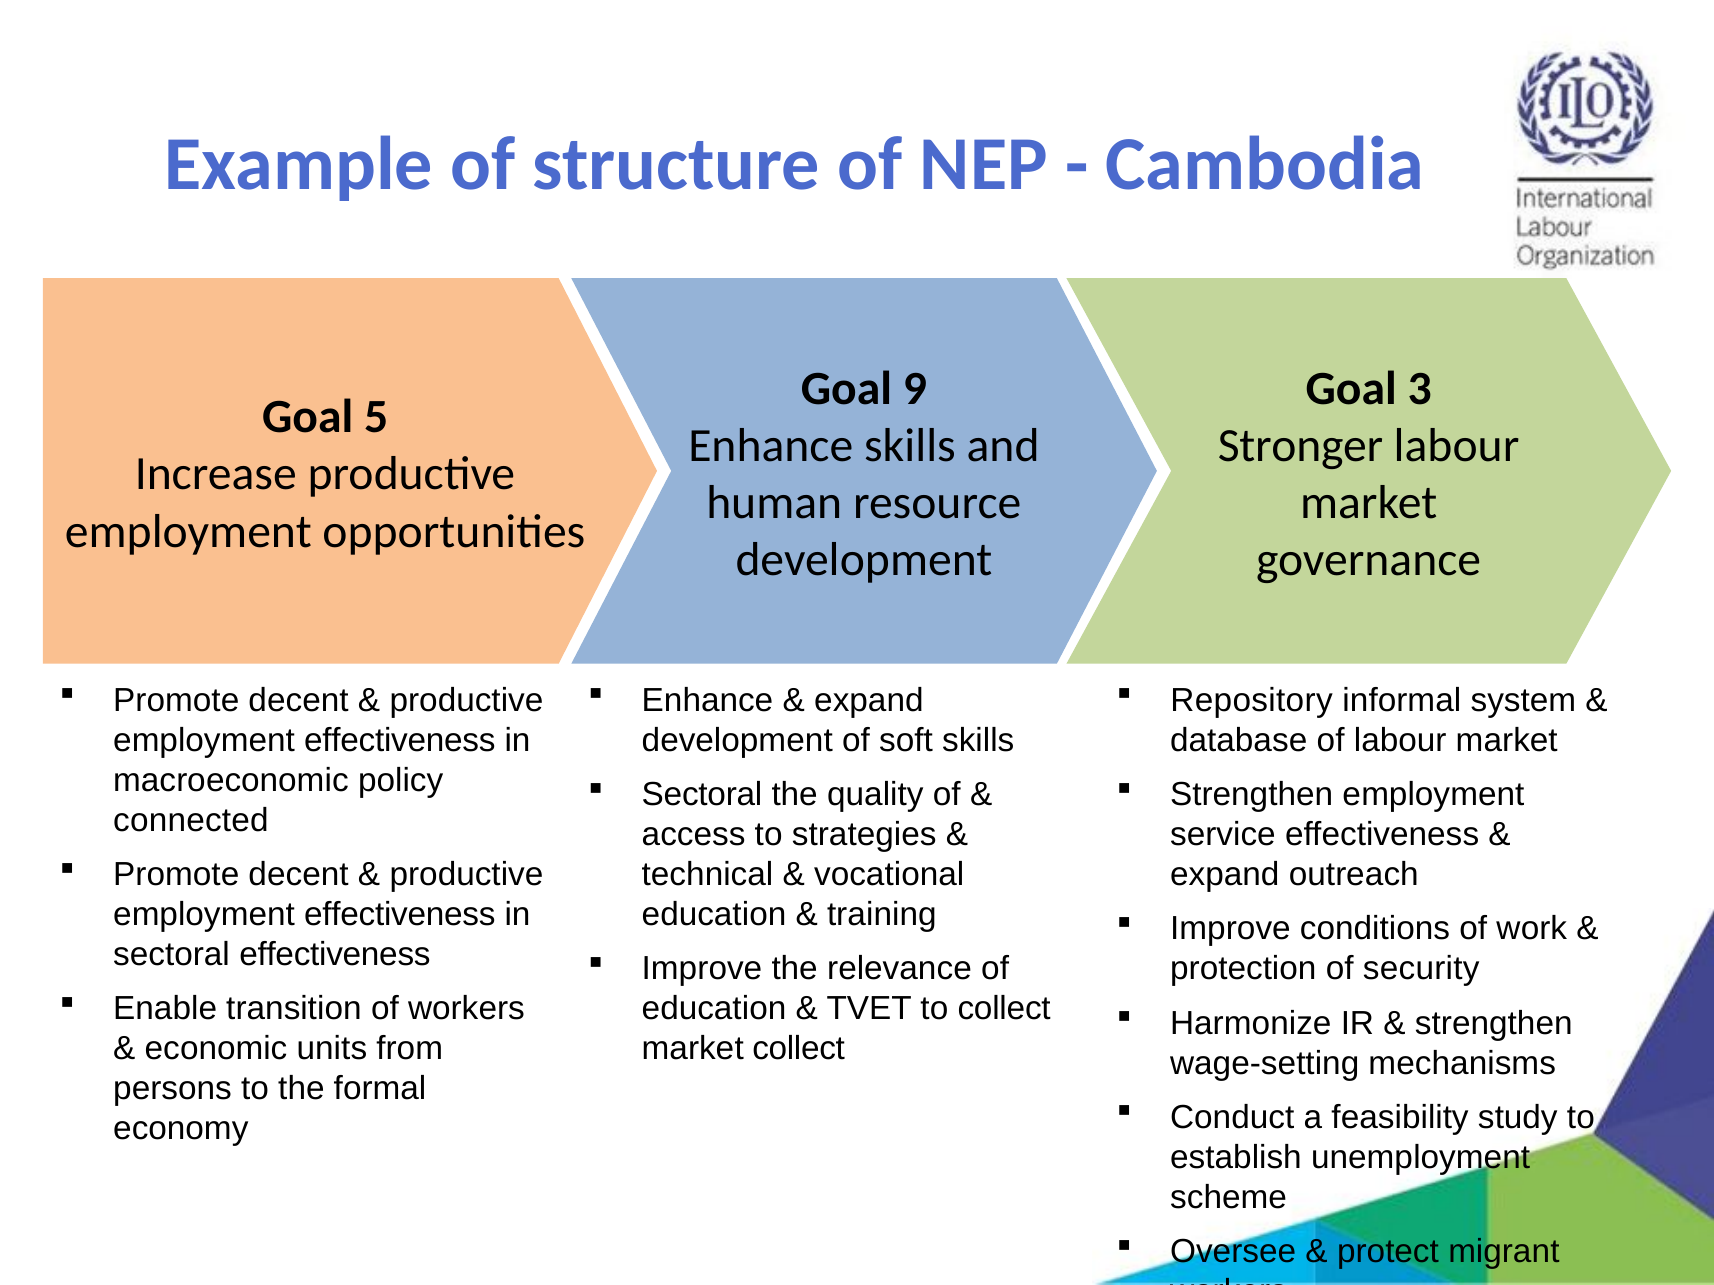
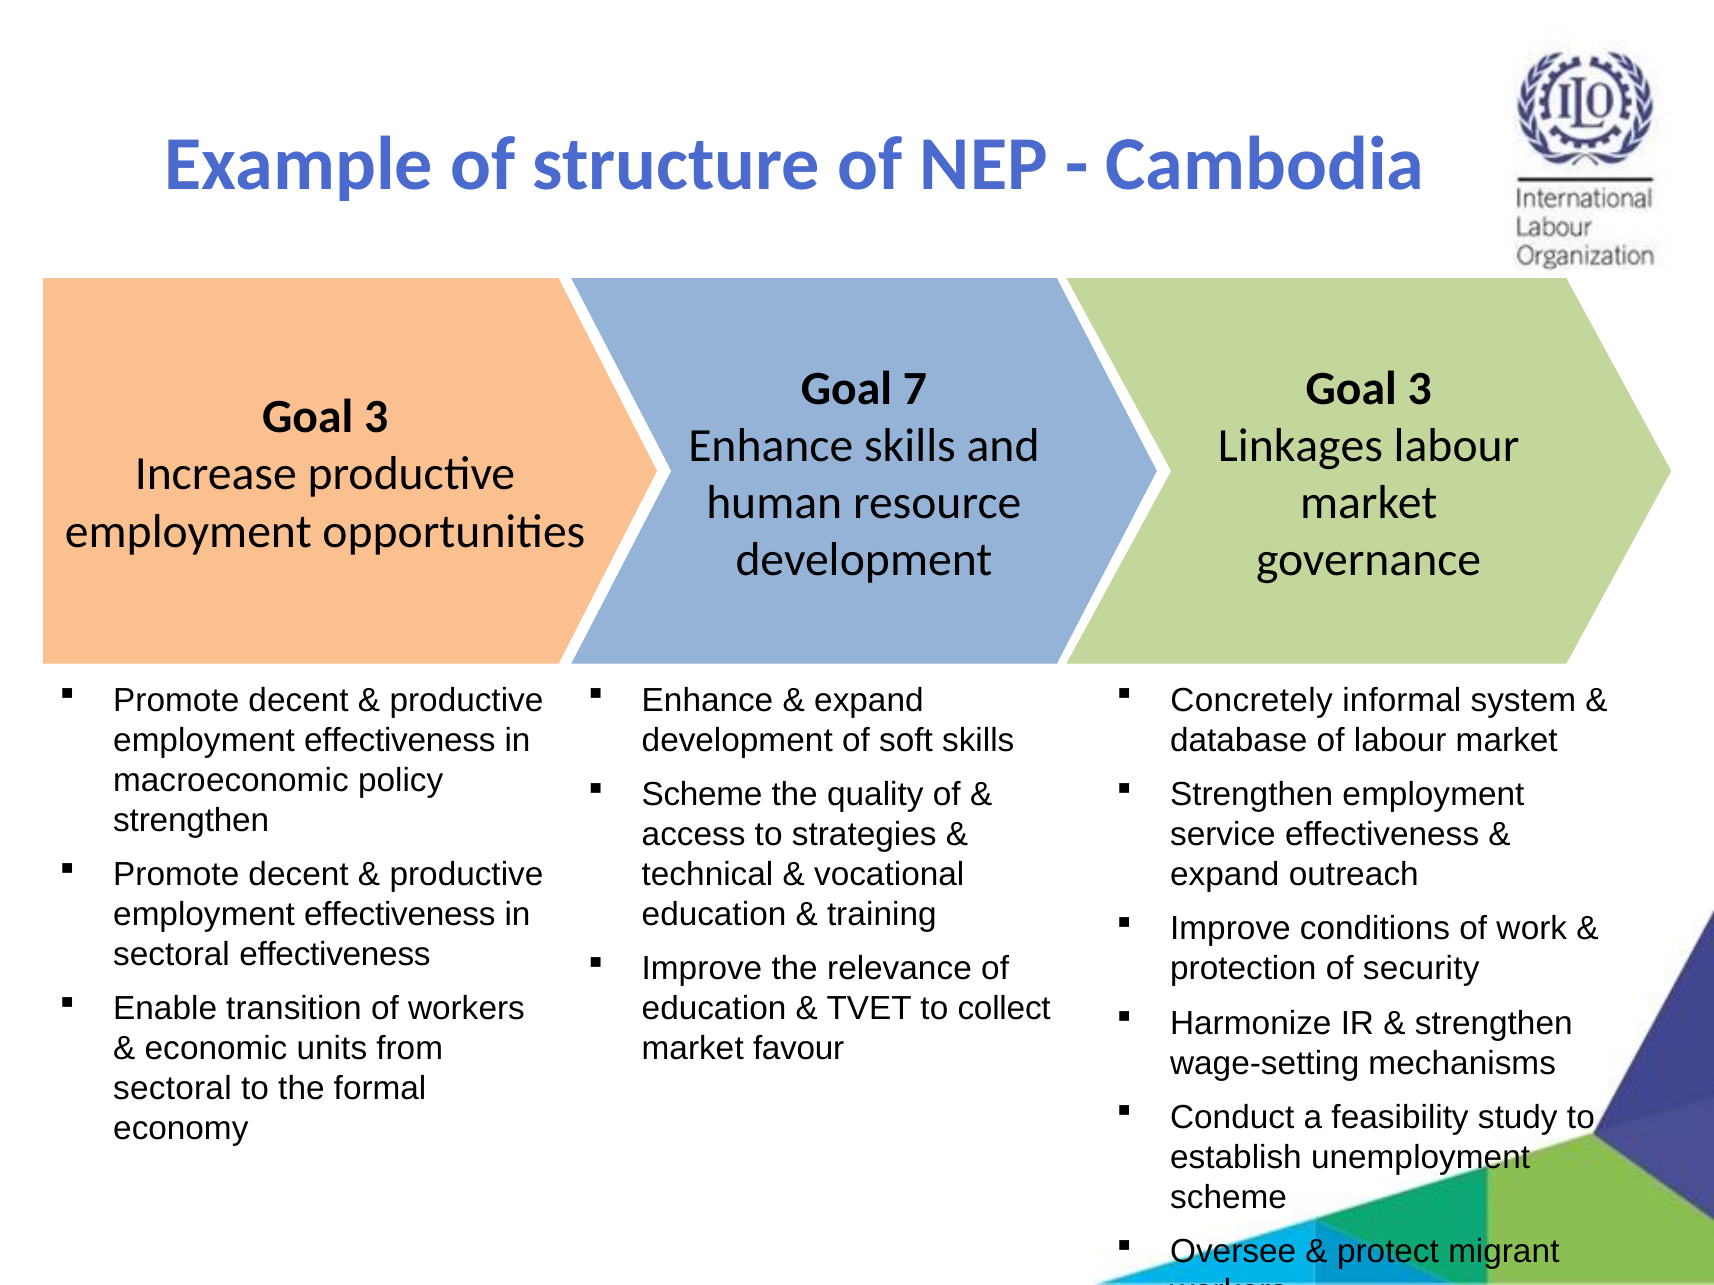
9: 9 -> 7
5 at (376, 417): 5 -> 3
Stronger: Stronger -> Linkages
Repository: Repository -> Concretely
Sectoral at (702, 795): Sectoral -> Scheme
connected at (191, 821): connected -> strengthen
market collect: collect -> favour
persons at (173, 1089): persons -> sectoral
